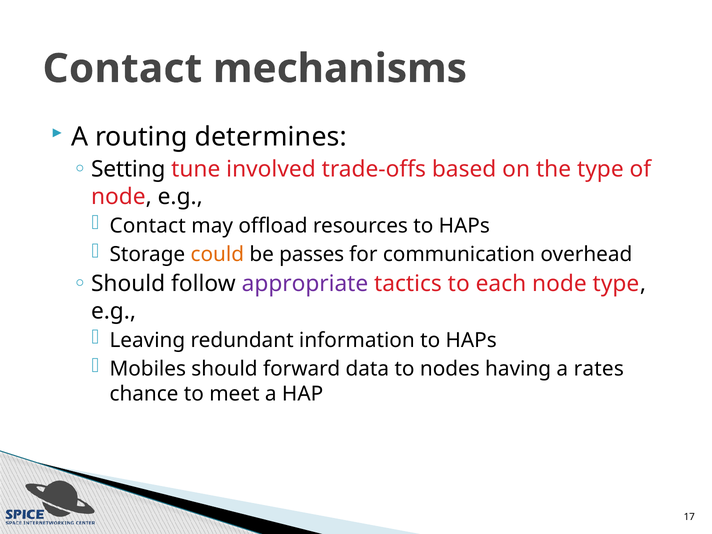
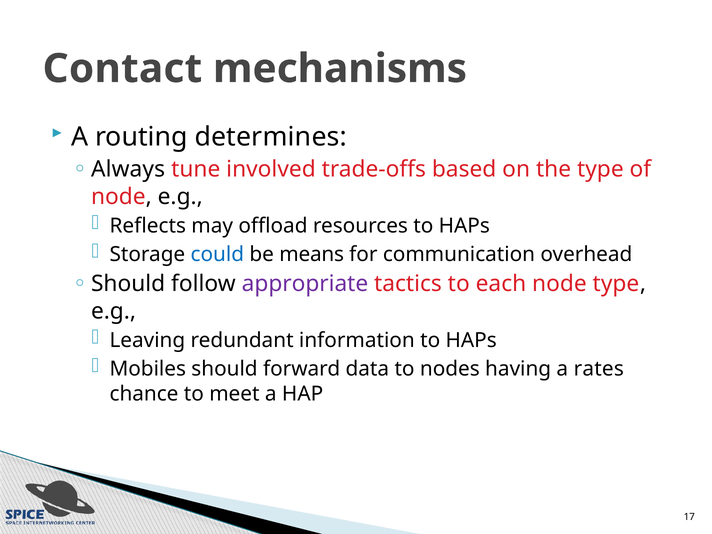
Setting: Setting -> Always
Contact at (148, 226): Contact -> Reflects
could colour: orange -> blue
passes: passes -> means
